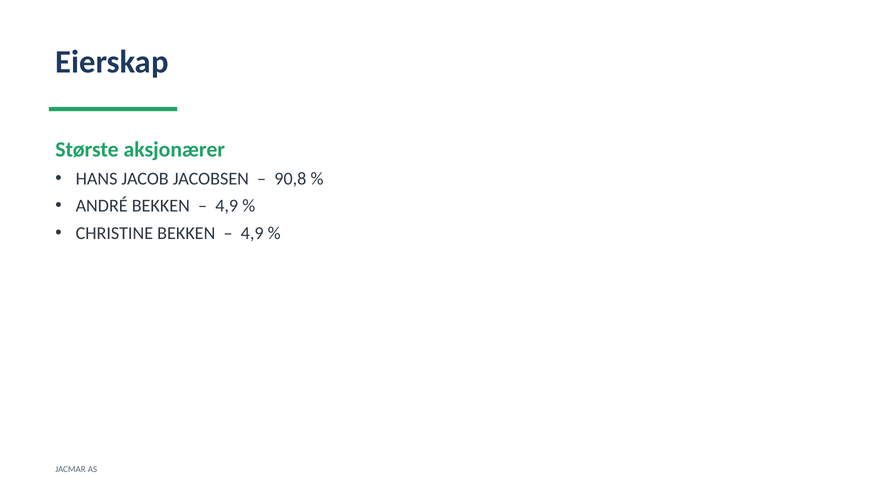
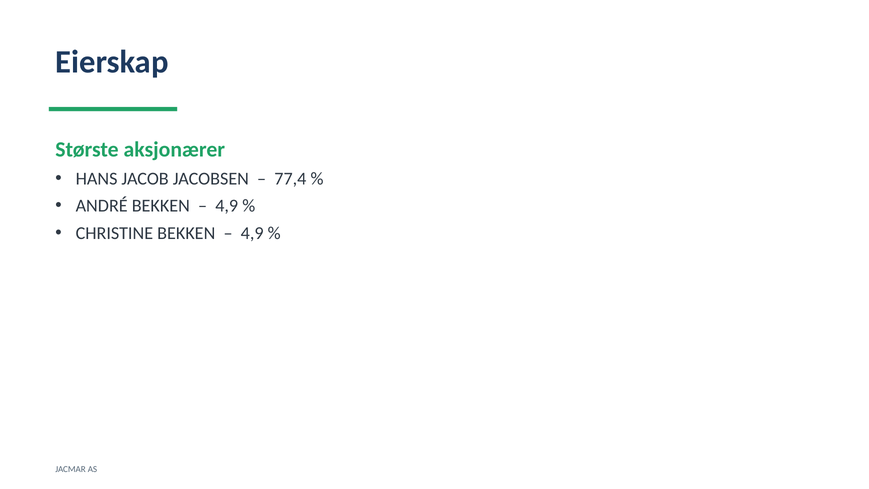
90,8: 90,8 -> 77,4
